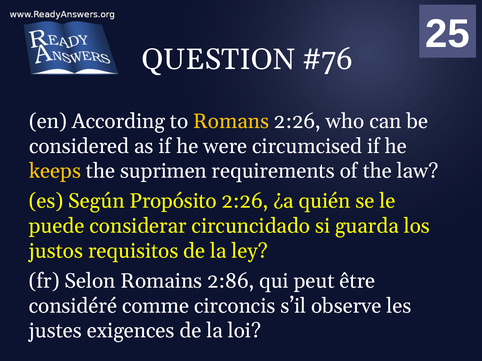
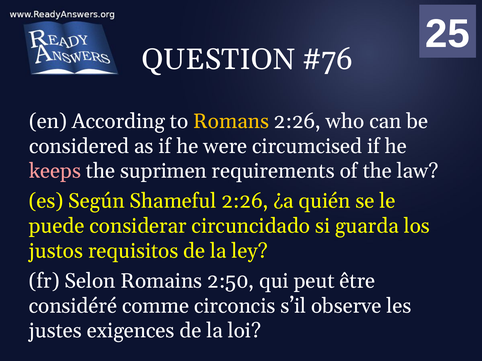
keeps colour: yellow -> pink
Propósito: Propósito -> Shameful
2:86: 2:86 -> 2:50
